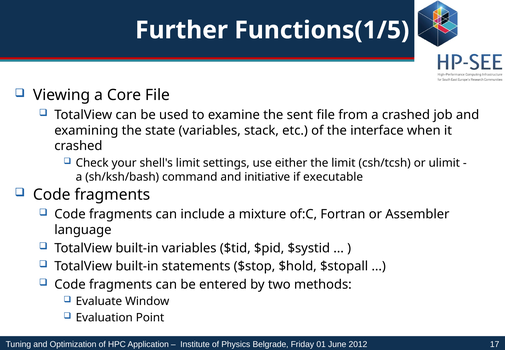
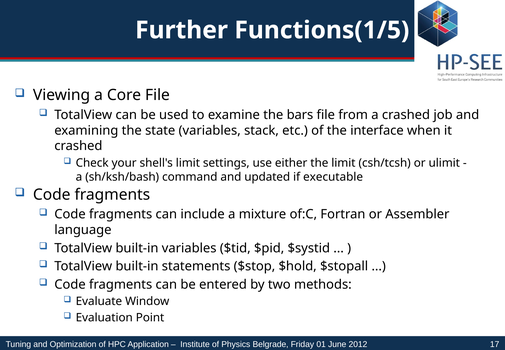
sent: sent -> bars
initiative: initiative -> updated
